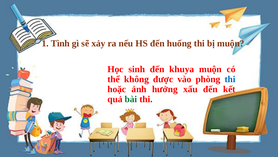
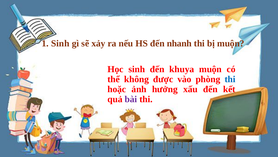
1 Tình: Tình -> Sinh
huống: huống -> nhanh
bài colour: green -> purple
